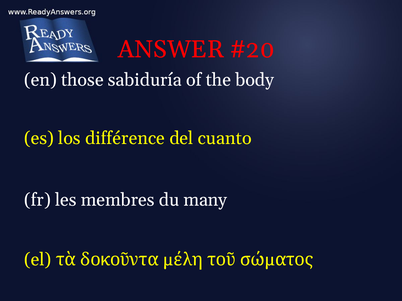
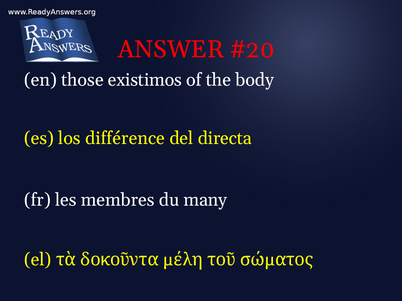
sabiduría: sabiduría -> existimos
cuanto: cuanto -> directa
